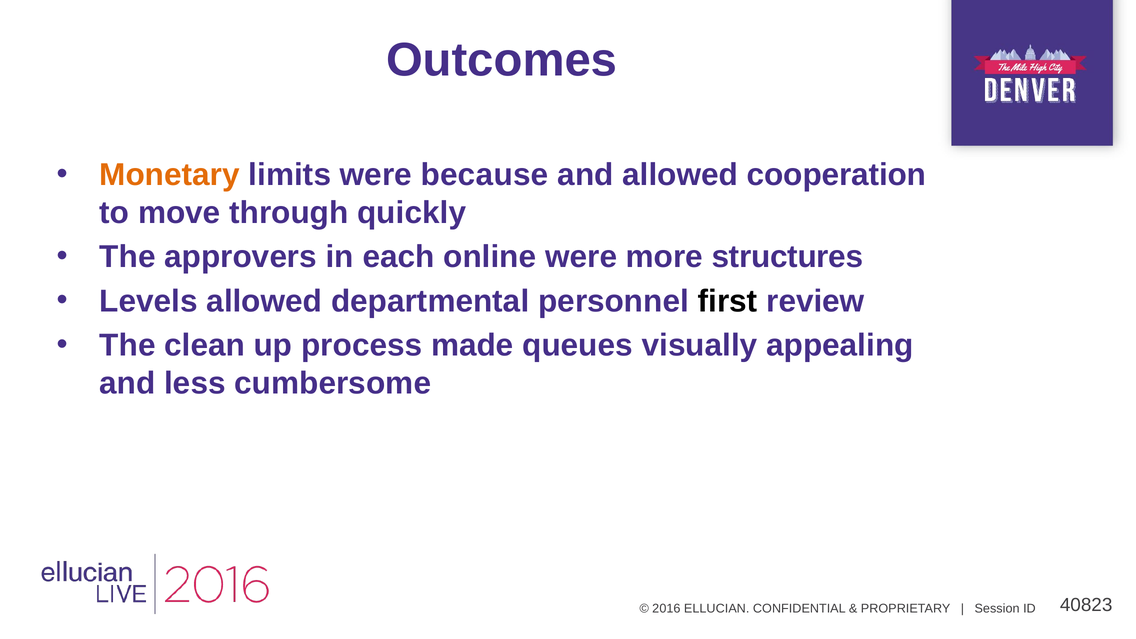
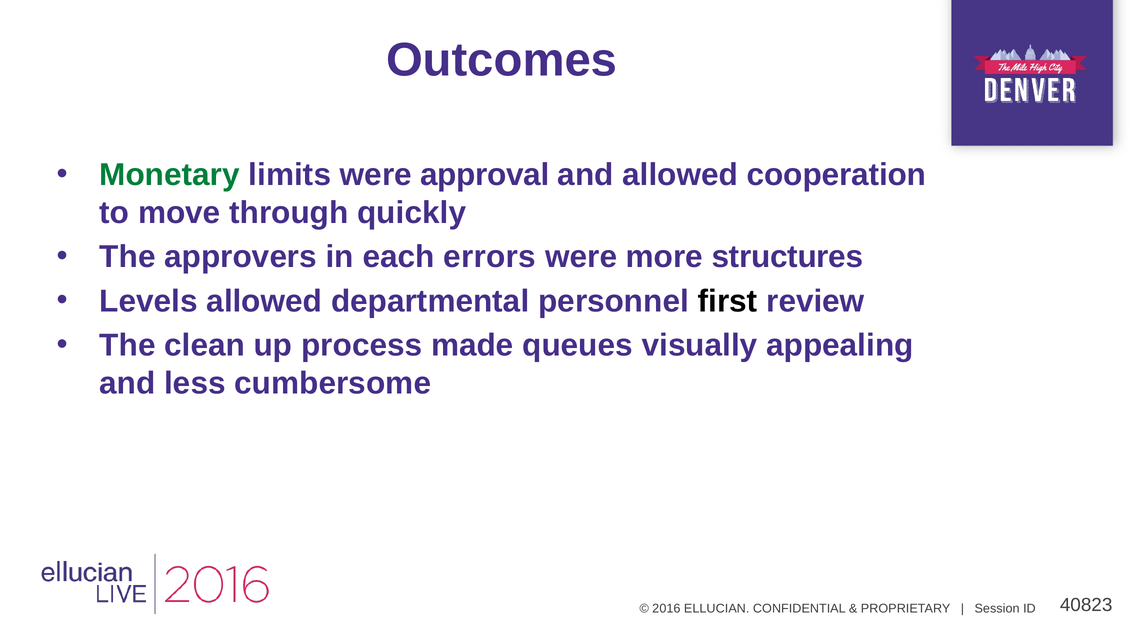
Monetary colour: orange -> green
because: because -> approval
online: online -> errors
